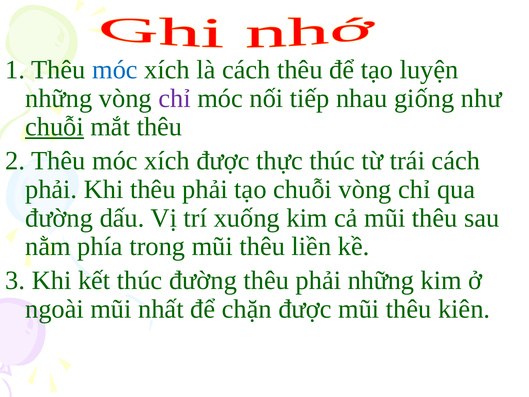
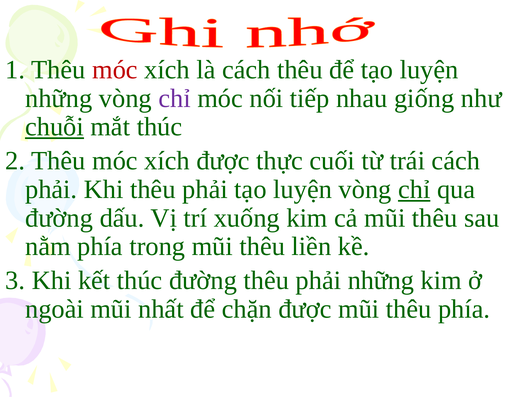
móc at (115, 70) colour: blue -> red
mắt thêu: thêu -> thúc
thực thúc: thúc -> cuối
phải tạo chuỗi: chuỗi -> luyện
chỉ at (414, 189) underline: none -> present
thêu kiên: kiên -> phía
